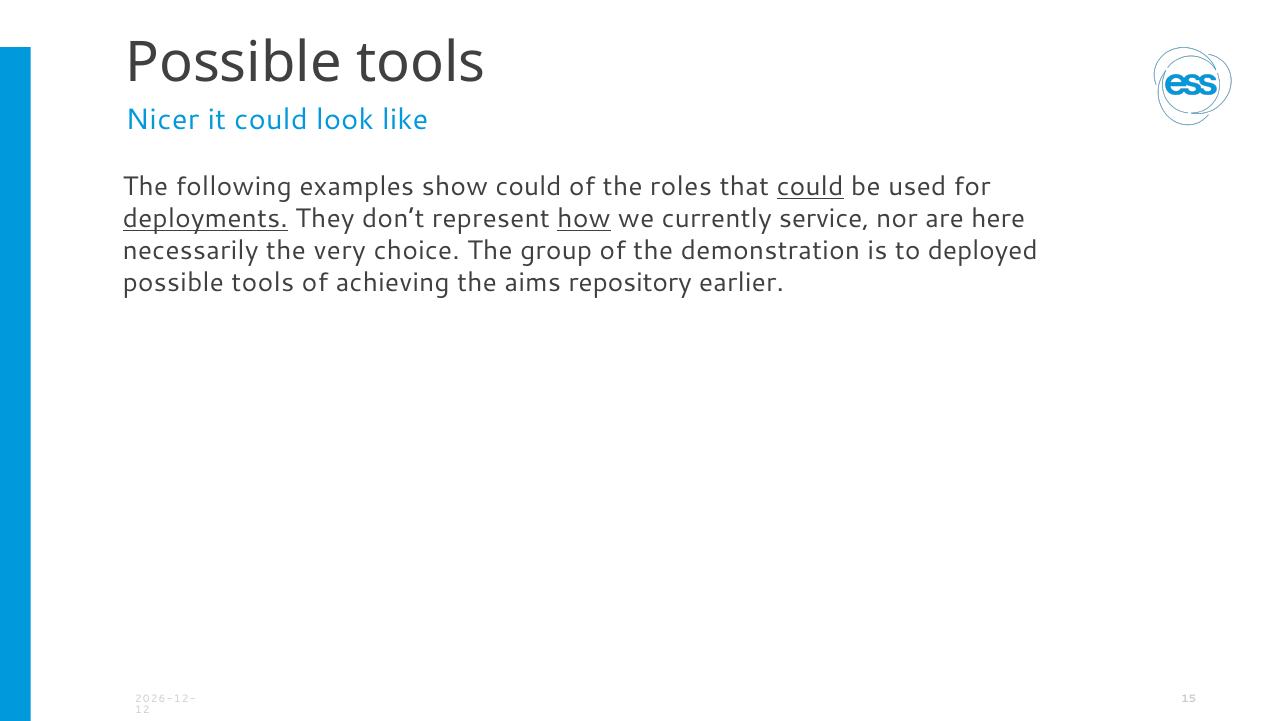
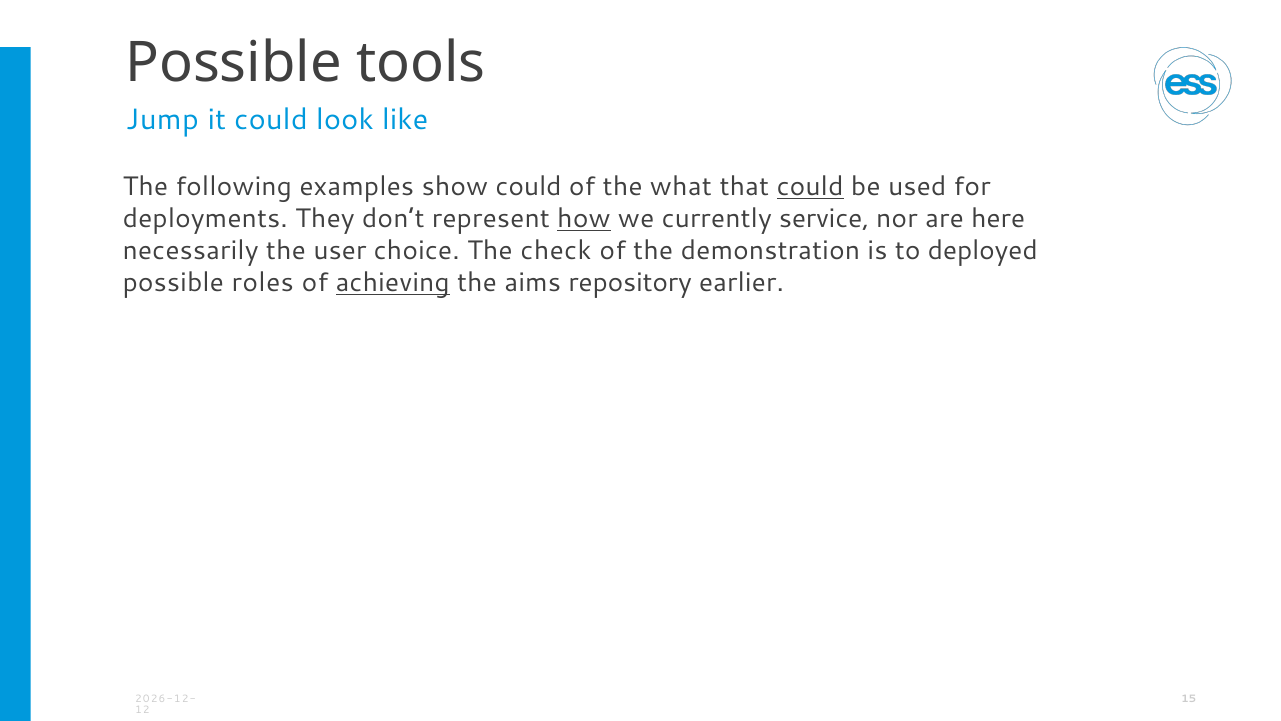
Nicer: Nicer -> Jump
roles: roles -> what
deployments underline: present -> none
very: very -> user
group: group -> check
tools at (263, 283): tools -> roles
achieving underline: none -> present
